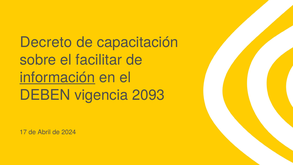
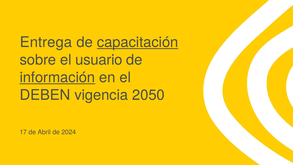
Decreto: Decreto -> Entrega
capacitación underline: none -> present
facilitar: facilitar -> usuario
2093: 2093 -> 2050
